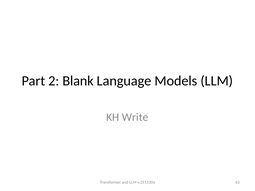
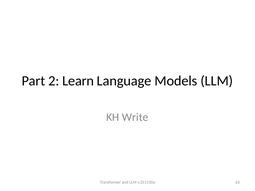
Blank: Blank -> Learn
